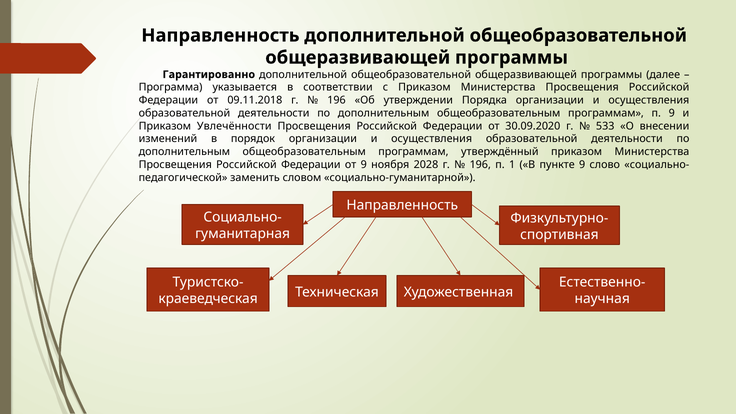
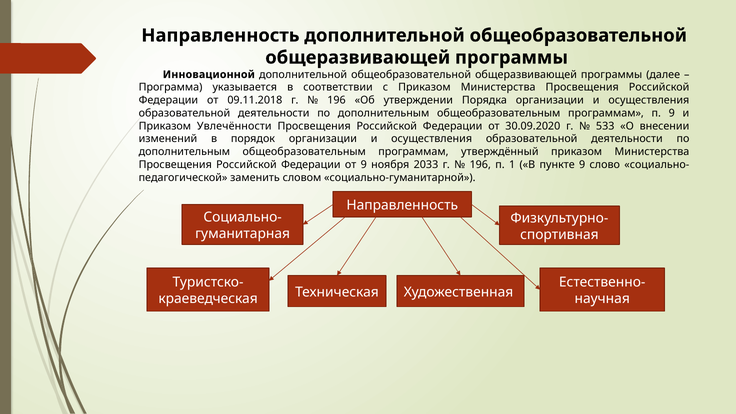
Гарантированно: Гарантированно -> Инновационной
2028: 2028 -> 2033
